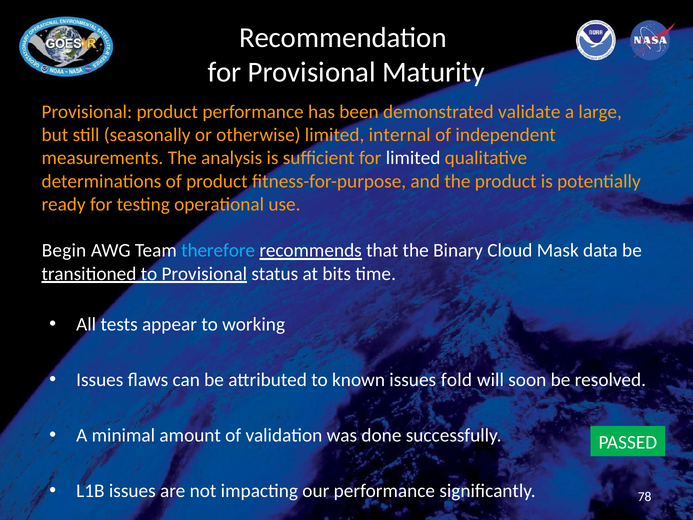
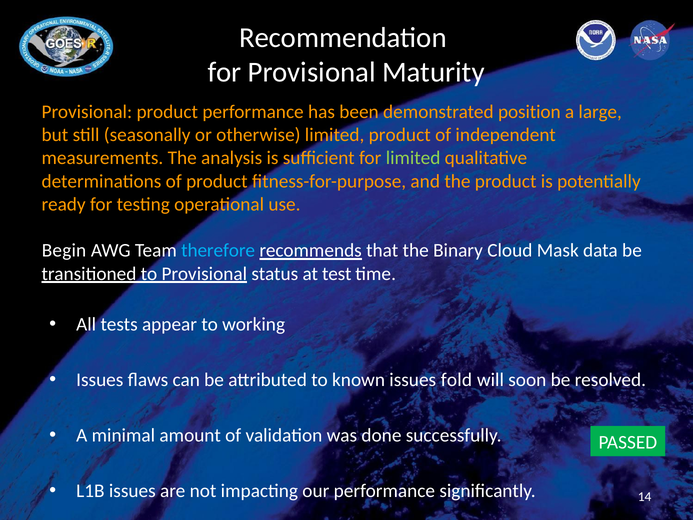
validate: validate -> position
limited internal: internal -> product
limited at (413, 158) colour: white -> light green
bits: bits -> test
78: 78 -> 14
